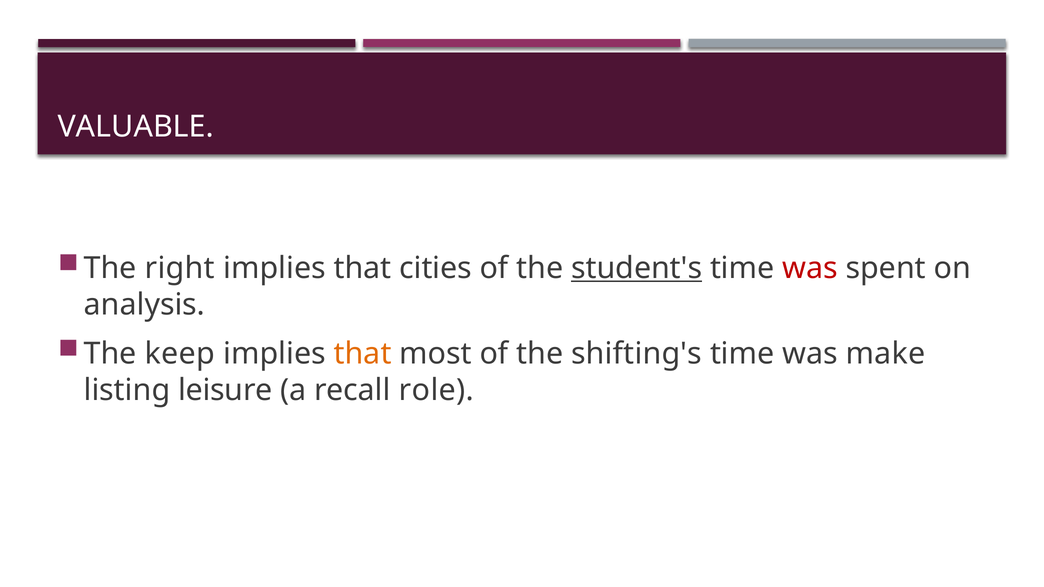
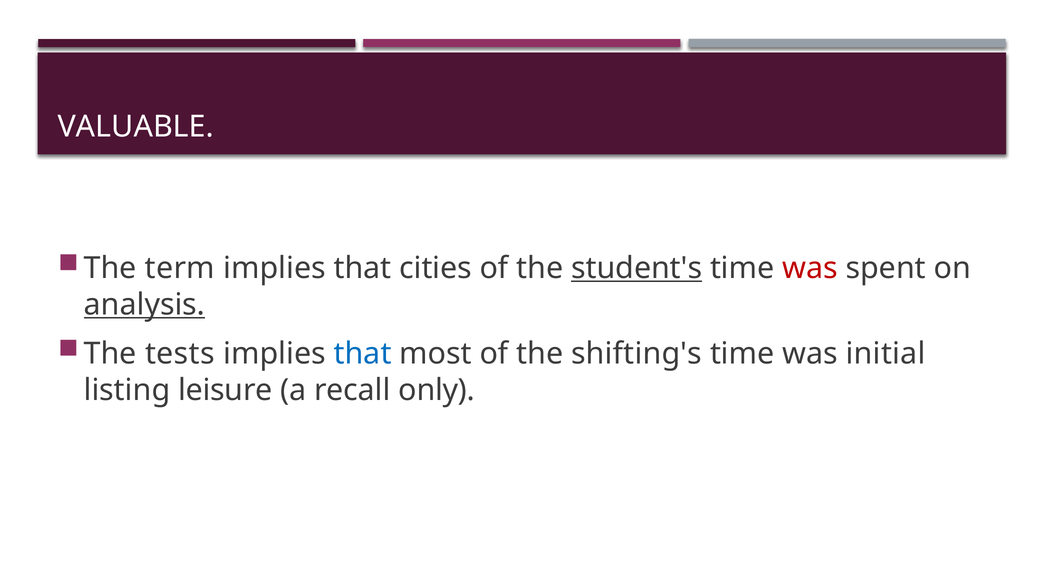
right: right -> term
analysis underline: none -> present
keep: keep -> tests
that at (363, 354) colour: orange -> blue
make: make -> initial
role: role -> only
